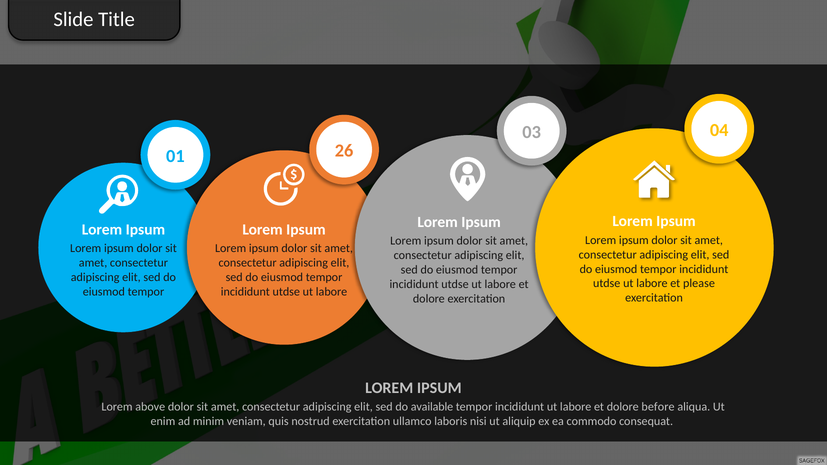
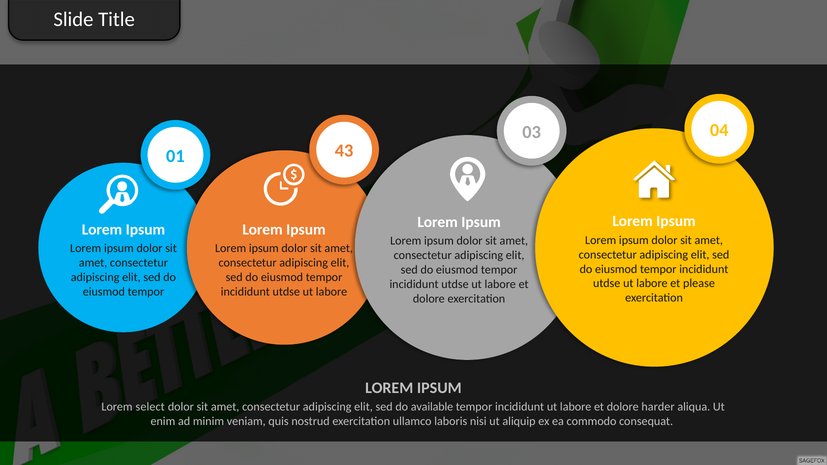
26: 26 -> 43
above: above -> select
before: before -> harder
